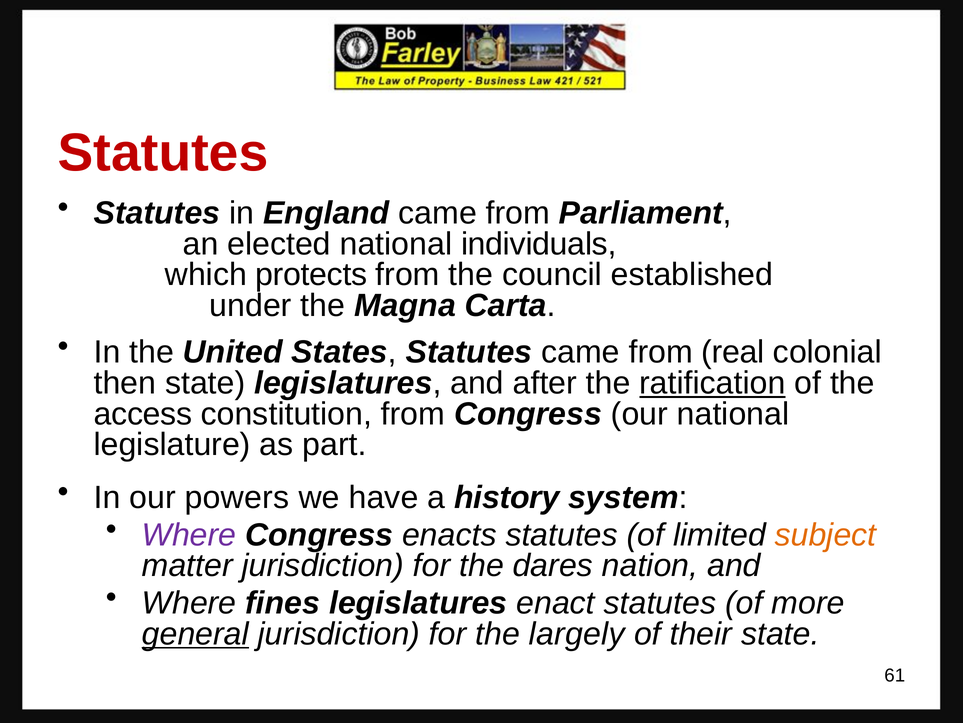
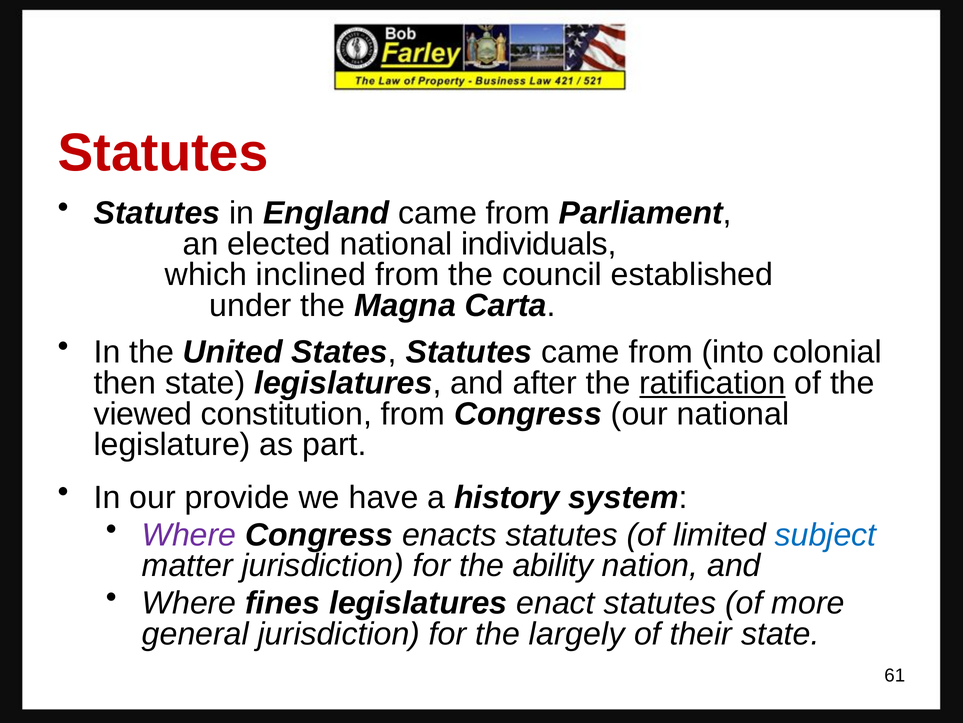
protects: protects -> inclined
real: real -> into
access: access -> viewed
powers: powers -> provide
subject colour: orange -> blue
dares: dares -> ability
general underline: present -> none
